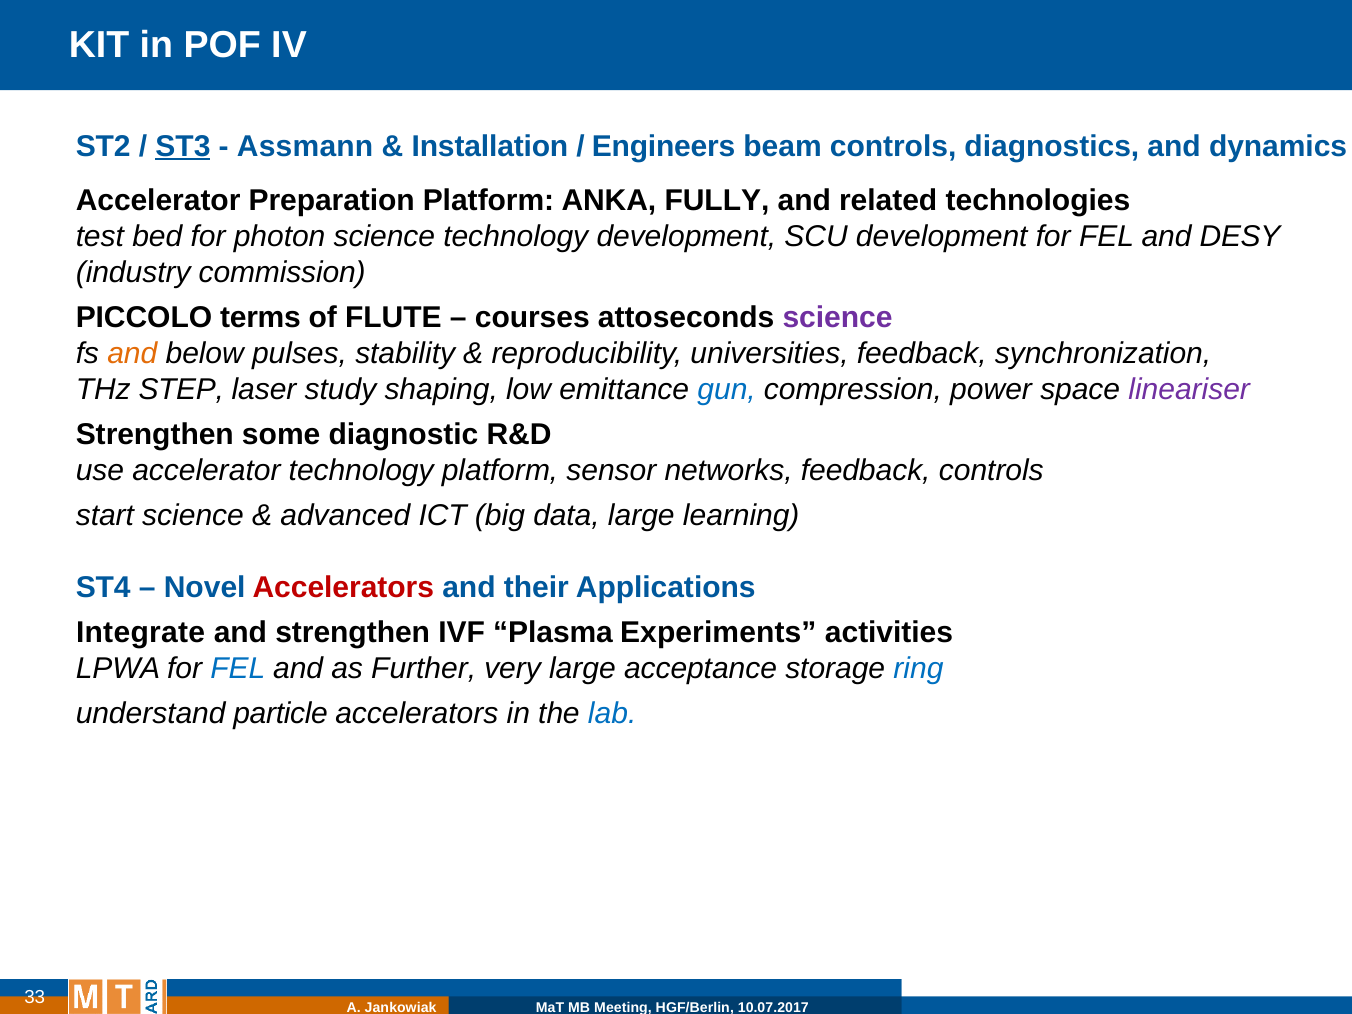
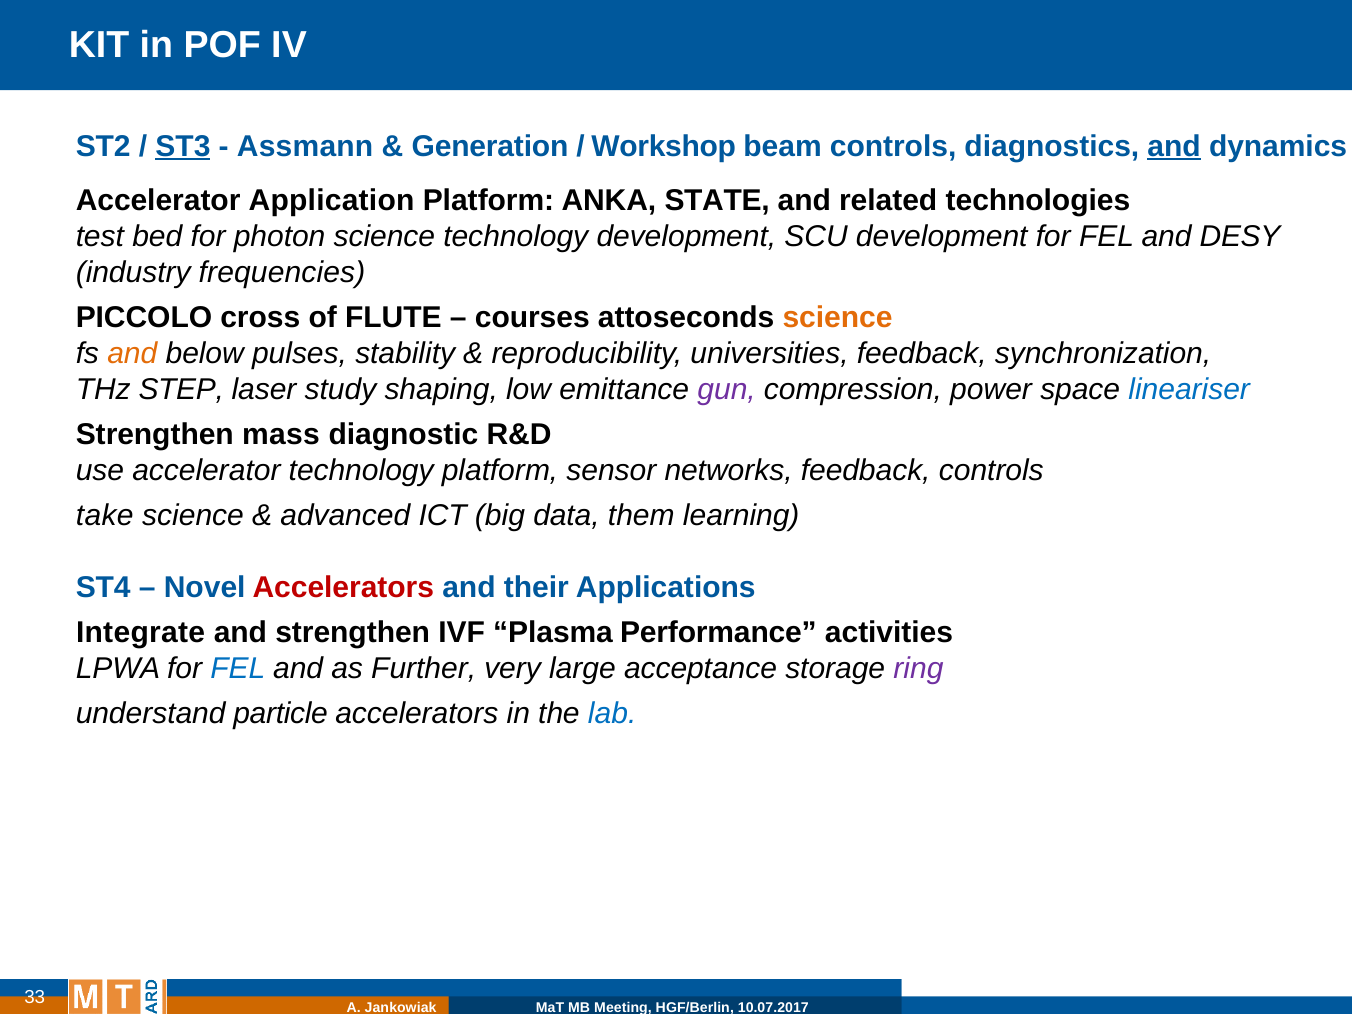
Installation: Installation -> Generation
Engineers: Engineers -> Workshop
and at (1174, 146) underline: none -> present
Preparation: Preparation -> Application
FULLY: FULLY -> STATE
commission: commission -> frequencies
terms: terms -> cross
science at (838, 317) colour: purple -> orange
gun colour: blue -> purple
lineariser colour: purple -> blue
some: some -> mass
start: start -> take
data large: large -> them
Experiments: Experiments -> Performance
ring colour: blue -> purple
